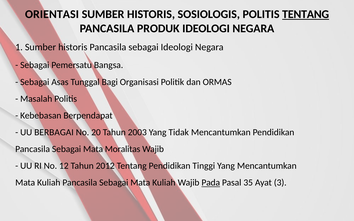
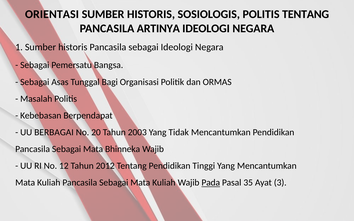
TENTANG at (306, 14) underline: present -> none
PRODUK: PRODUK -> ARTINYA
Moralitas: Moralitas -> Bhinneka
